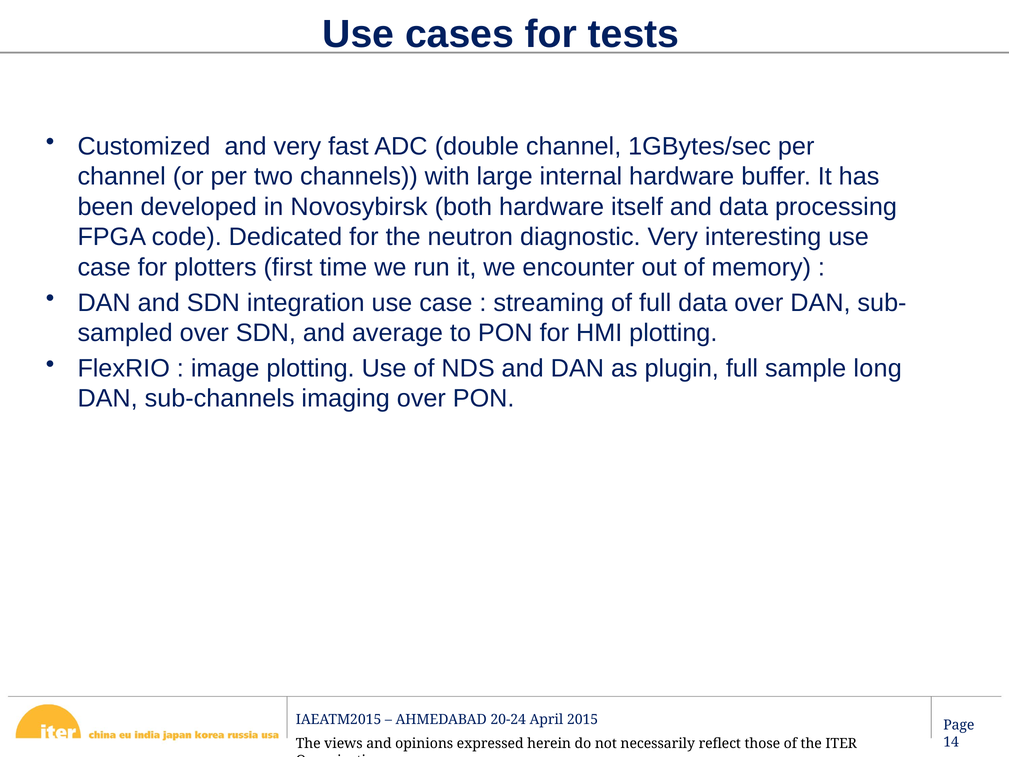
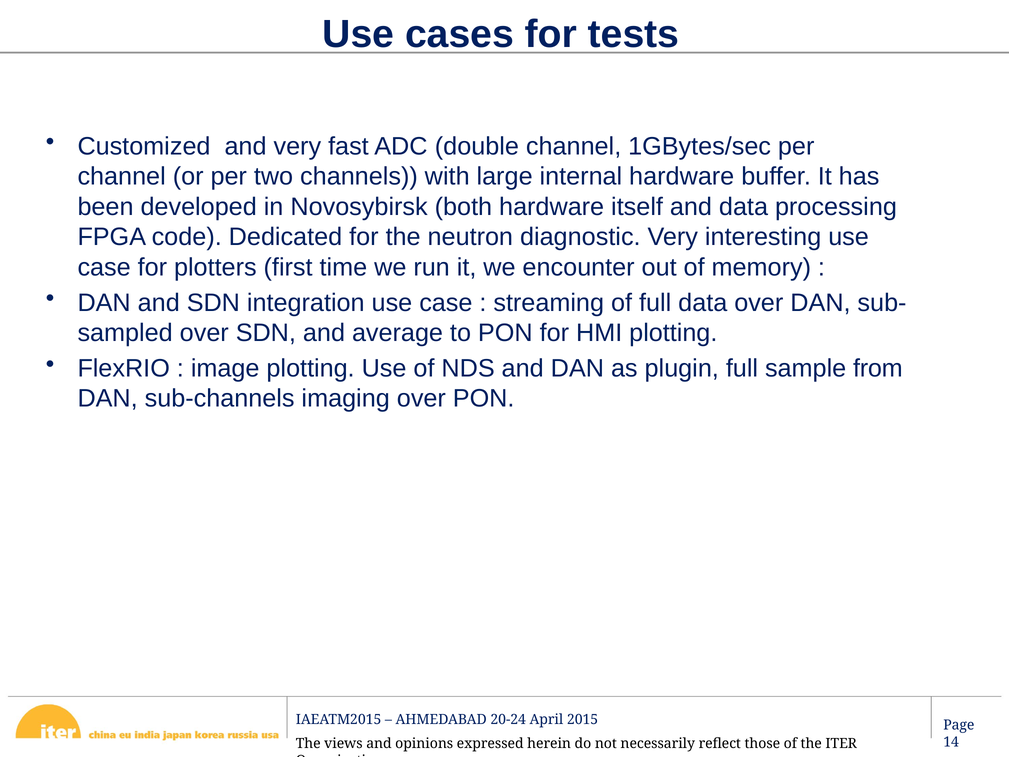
long: long -> from
